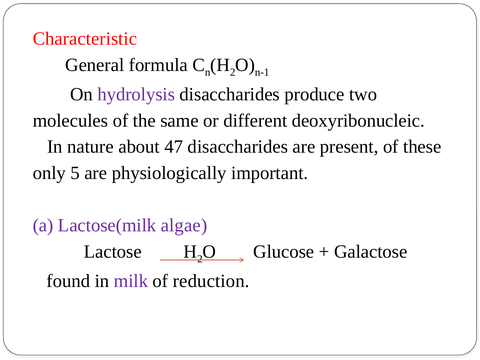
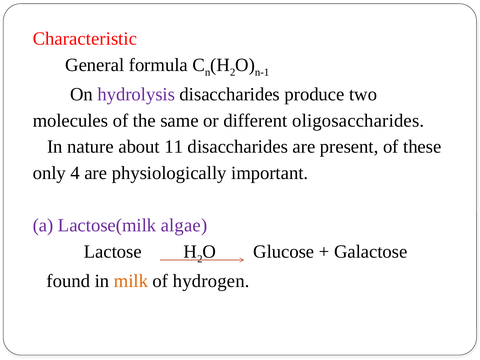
deoxyribonucleic: deoxyribonucleic -> oligosaccharides
47: 47 -> 11
5: 5 -> 4
milk colour: purple -> orange
reduction: reduction -> hydrogen
